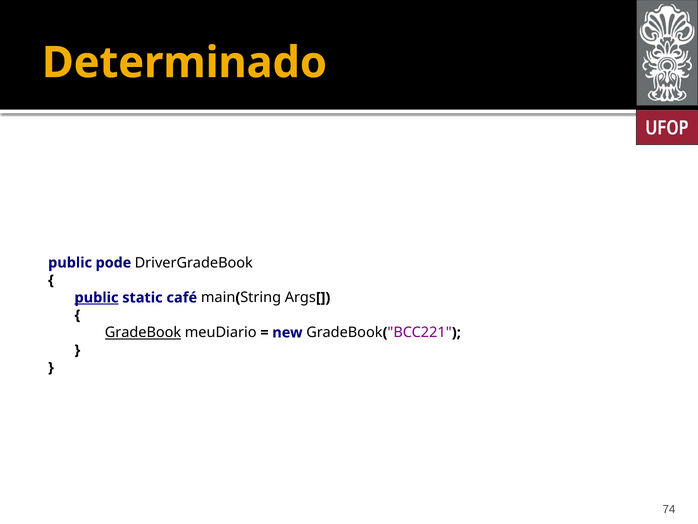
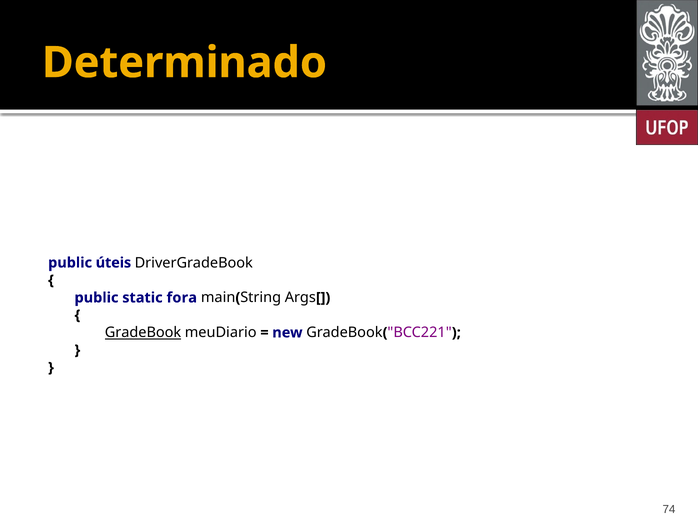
pode: pode -> úteis
public at (97, 297) underline: present -> none
café: café -> fora
